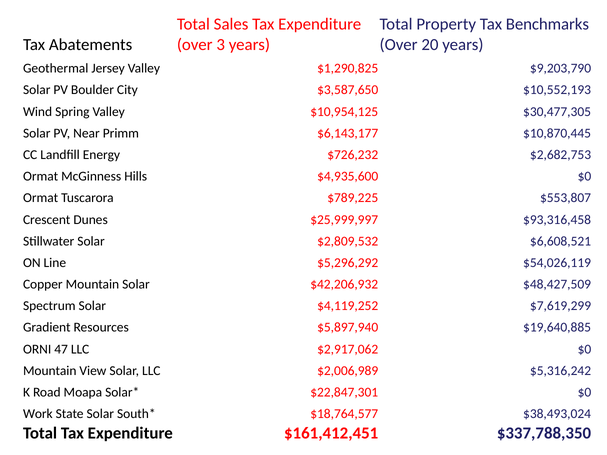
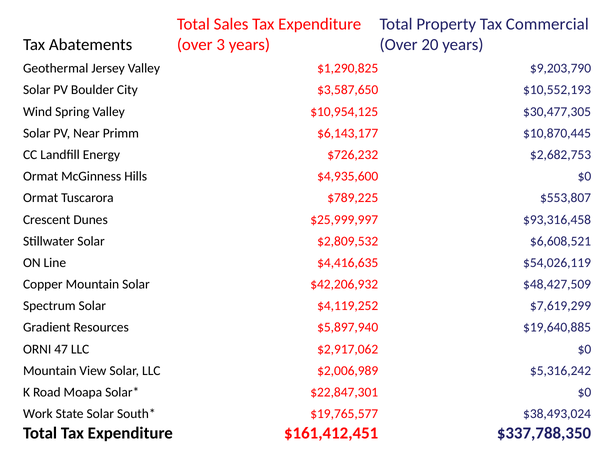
Benchmarks: Benchmarks -> Commercial
$5,296,292: $5,296,292 -> $4,416,635
$18,764,577: $18,764,577 -> $19,765,577
